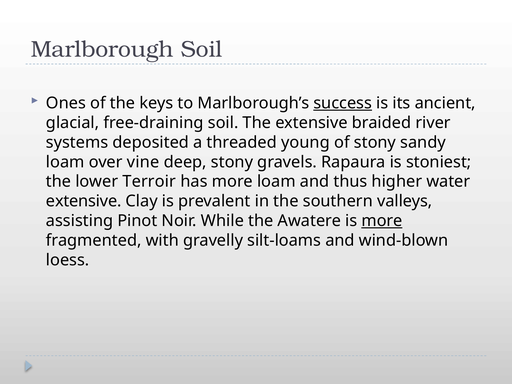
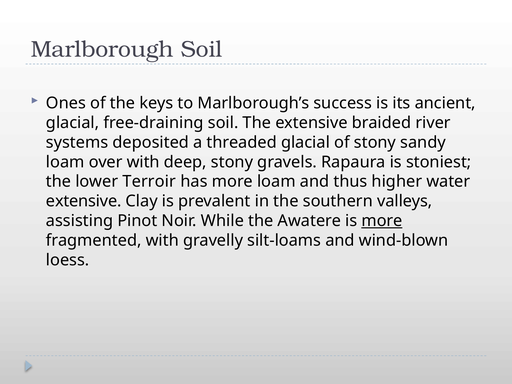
success underline: present -> none
threaded young: young -> glacial
over vine: vine -> with
